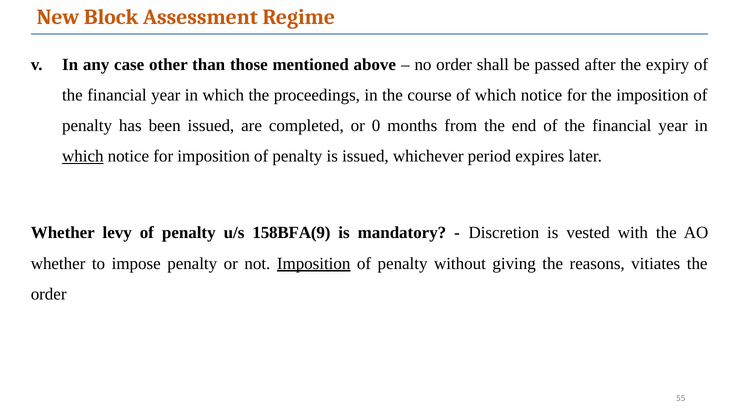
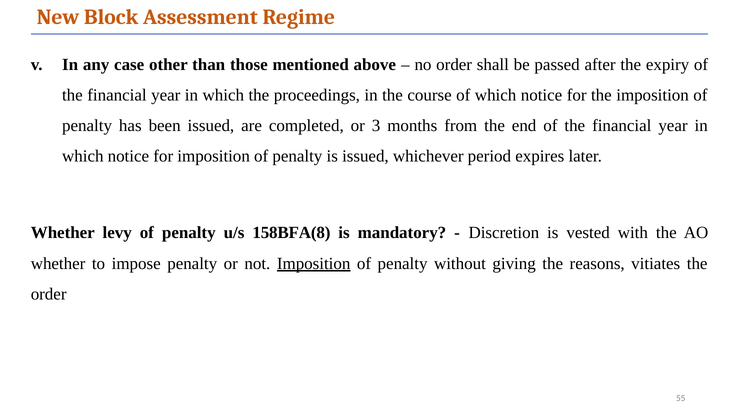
0: 0 -> 3
which at (83, 156) underline: present -> none
158BFA(9: 158BFA(9 -> 158BFA(8
